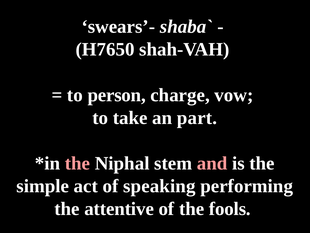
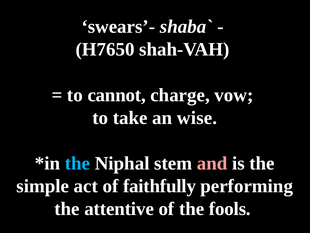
person: person -> cannot
part: part -> wise
the at (77, 163) colour: pink -> light blue
speaking: speaking -> faithfully
